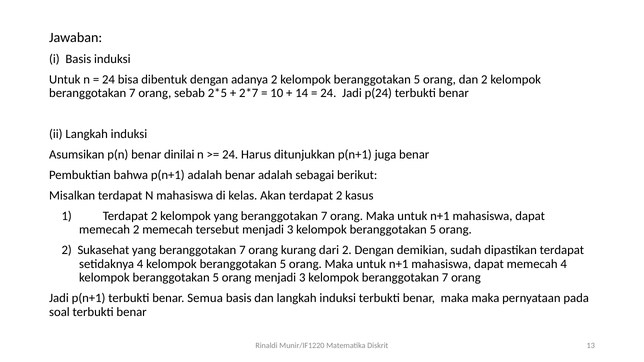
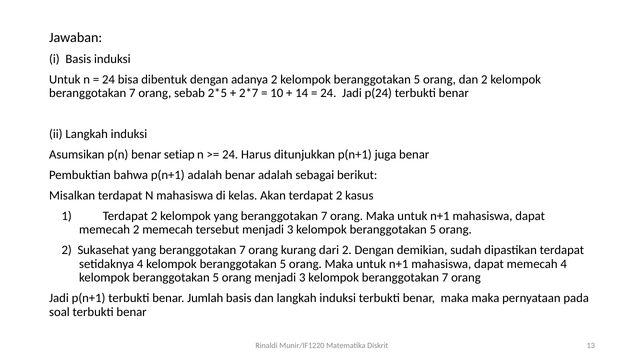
dinilai: dinilai -> setiap
Semua: Semua -> Jumlah
